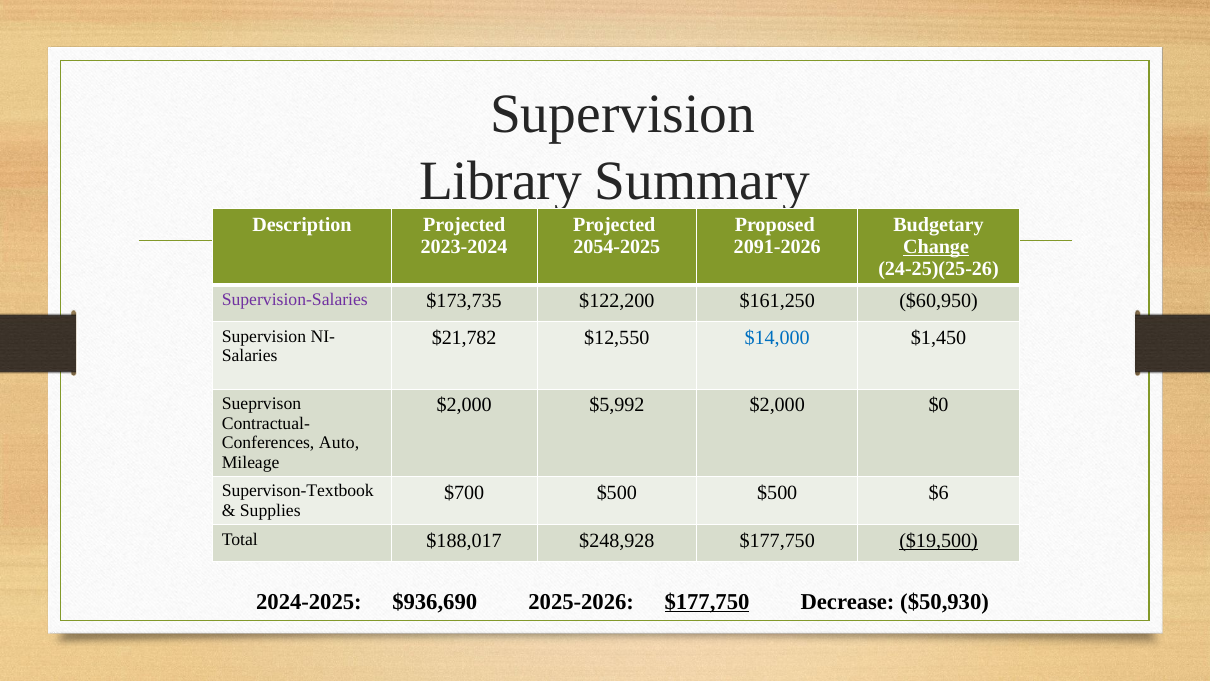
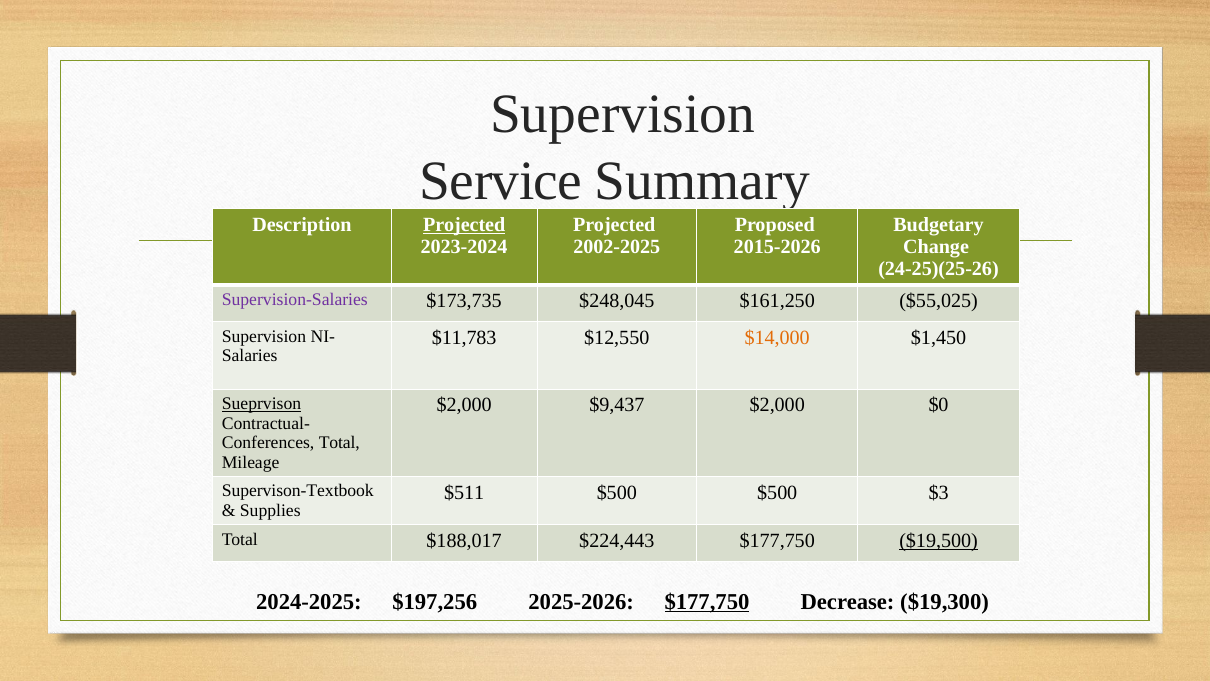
Library: Library -> Service
Projected at (464, 224) underline: none -> present
2054-2025: 2054-2025 -> 2002-2025
2091-2026: 2091-2026 -> 2015-2026
Change underline: present -> none
$122,200: $122,200 -> $248,045
$60,950: $60,950 -> $55,025
$21,782: $21,782 -> $11,783
$14,000 colour: blue -> orange
Sueprvison underline: none -> present
$5,992: $5,992 -> $9,437
Auto at (339, 443): Auto -> Total
$700: $700 -> $511
$6: $6 -> $3
$248,928: $248,928 -> $224,443
$936,690: $936,690 -> $197,256
$50,930: $50,930 -> $19,300
